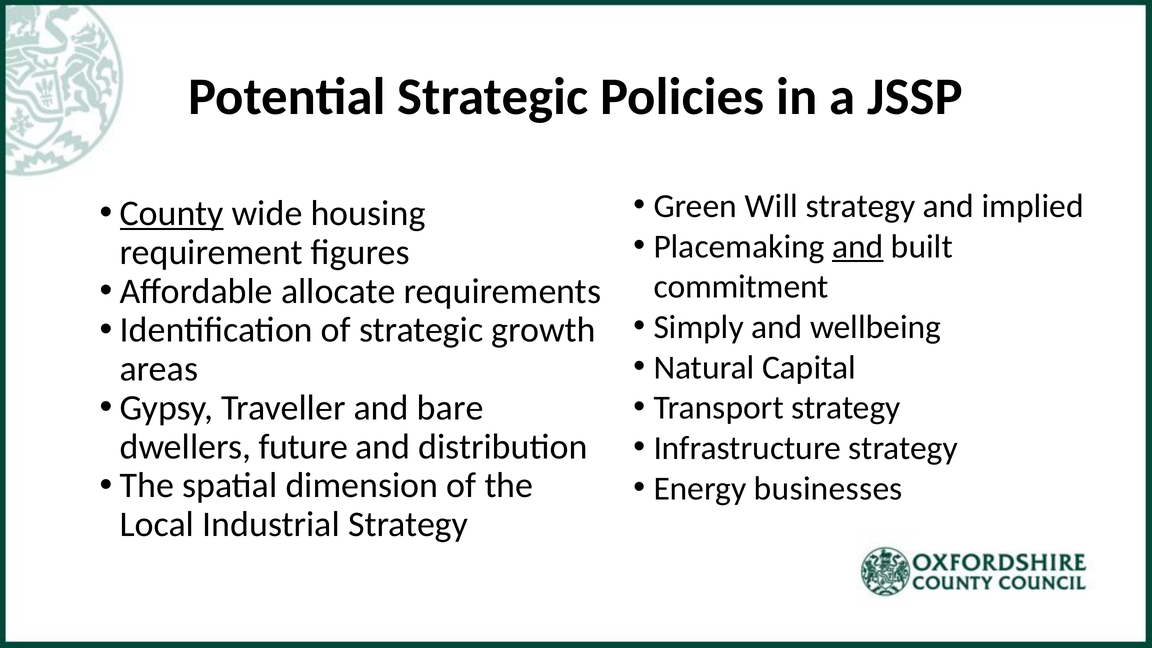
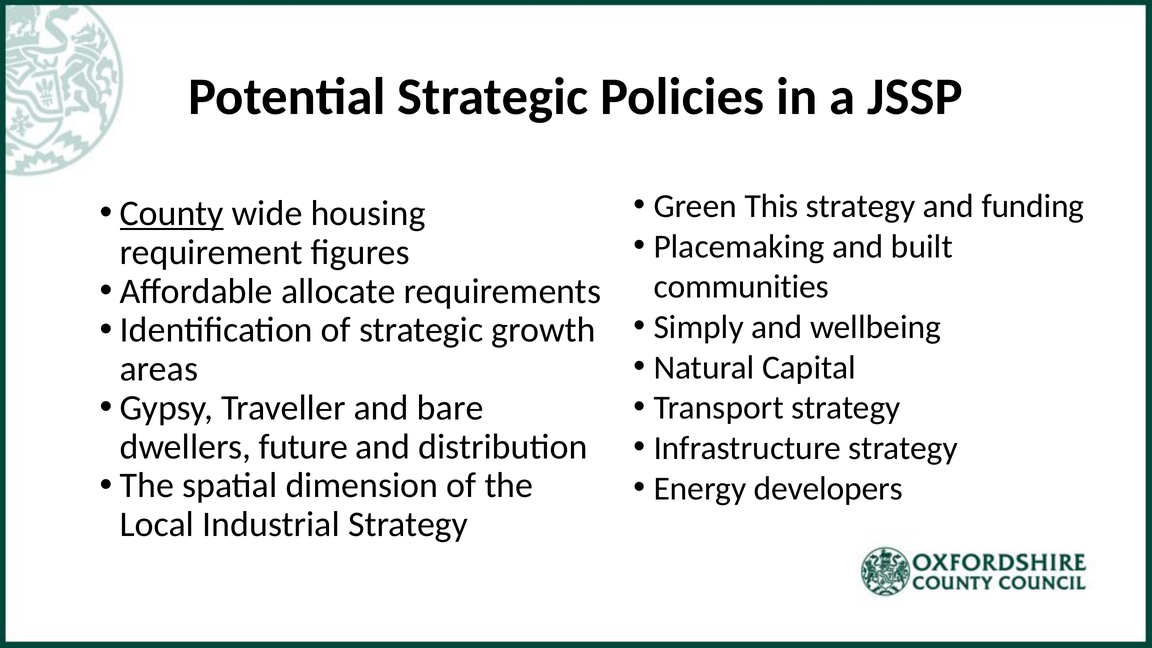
Will: Will -> This
implied: implied -> funding
and at (858, 247) underline: present -> none
commitment: commitment -> communities
businesses: businesses -> developers
